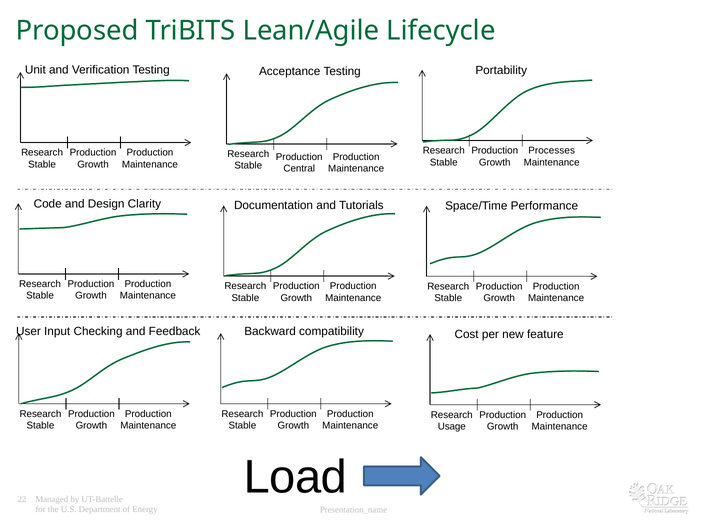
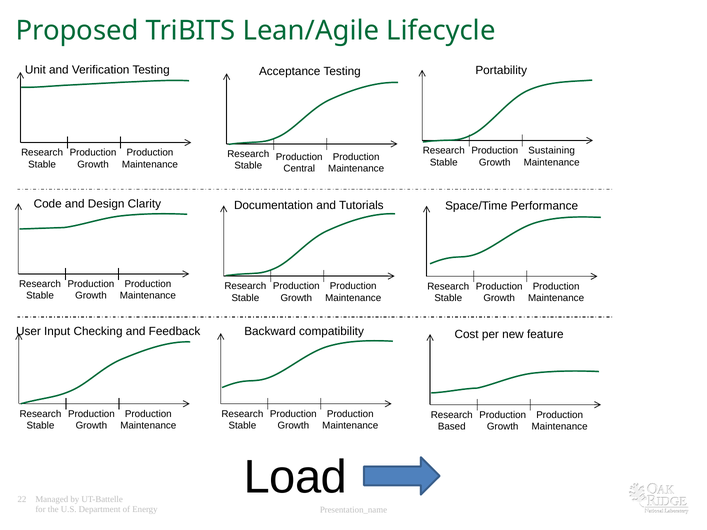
Processes: Processes -> Sustaining
Usage: Usage -> Based
